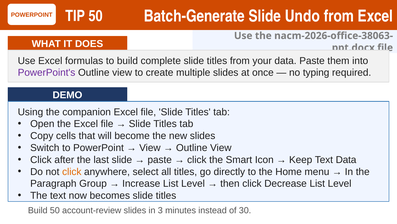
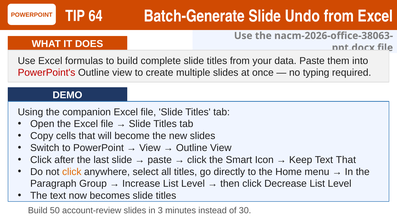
TIP 50: 50 -> 64
PowerPoint's colour: purple -> red
Text Data: Data -> That
